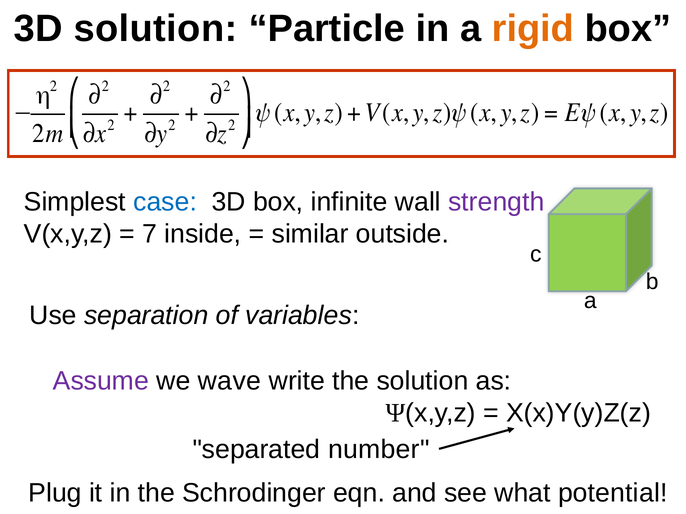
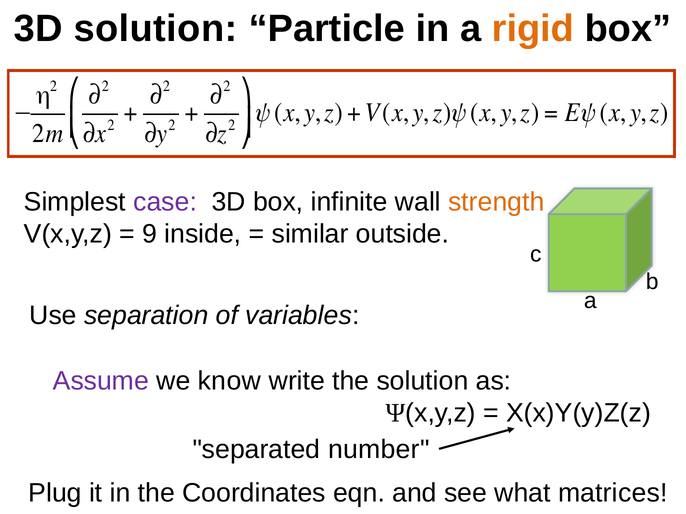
case colour: blue -> purple
strength colour: purple -> orange
7: 7 -> 9
wave: wave -> know
Schrodinger: Schrodinger -> Coordinates
potential: potential -> matrices
